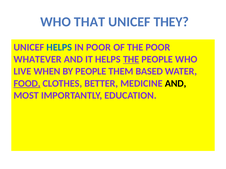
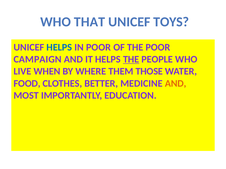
THEY: THEY -> TOYS
WHATEVER: WHATEVER -> CAMPAIGN
BY PEOPLE: PEOPLE -> WHERE
BASED: BASED -> THOSE
FOOD underline: present -> none
AND at (176, 84) colour: black -> orange
